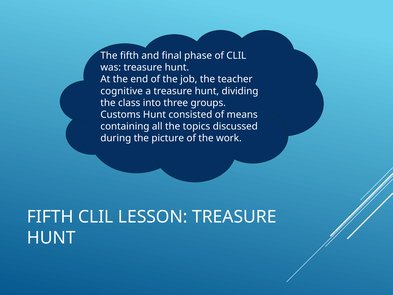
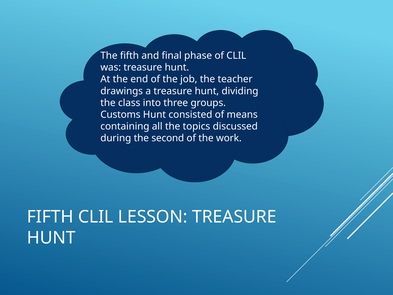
cognitive: cognitive -> drawings
picture: picture -> second
